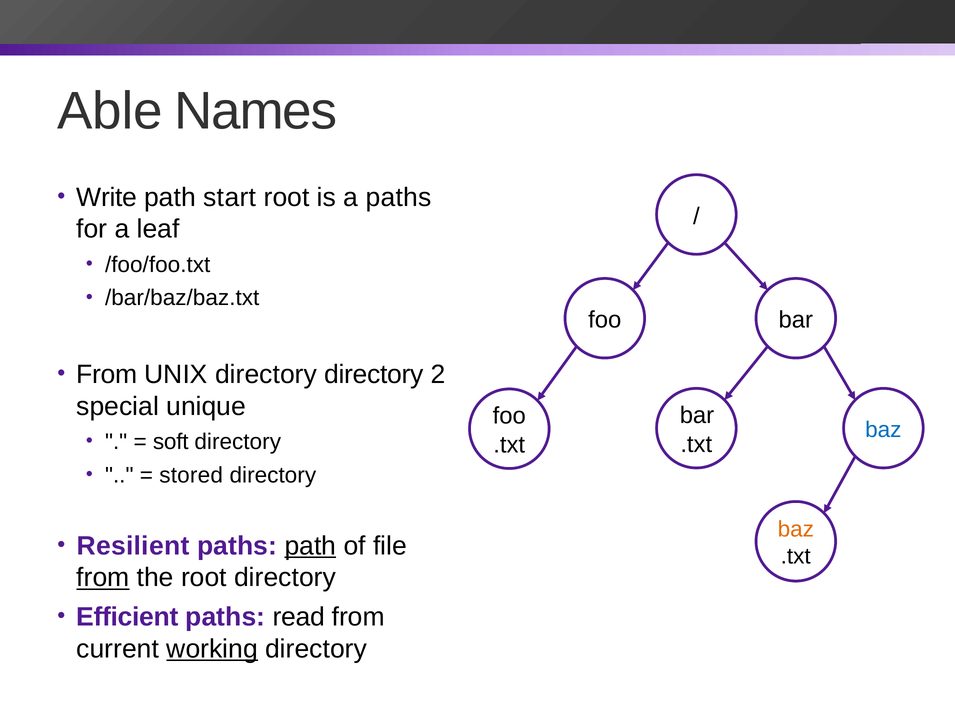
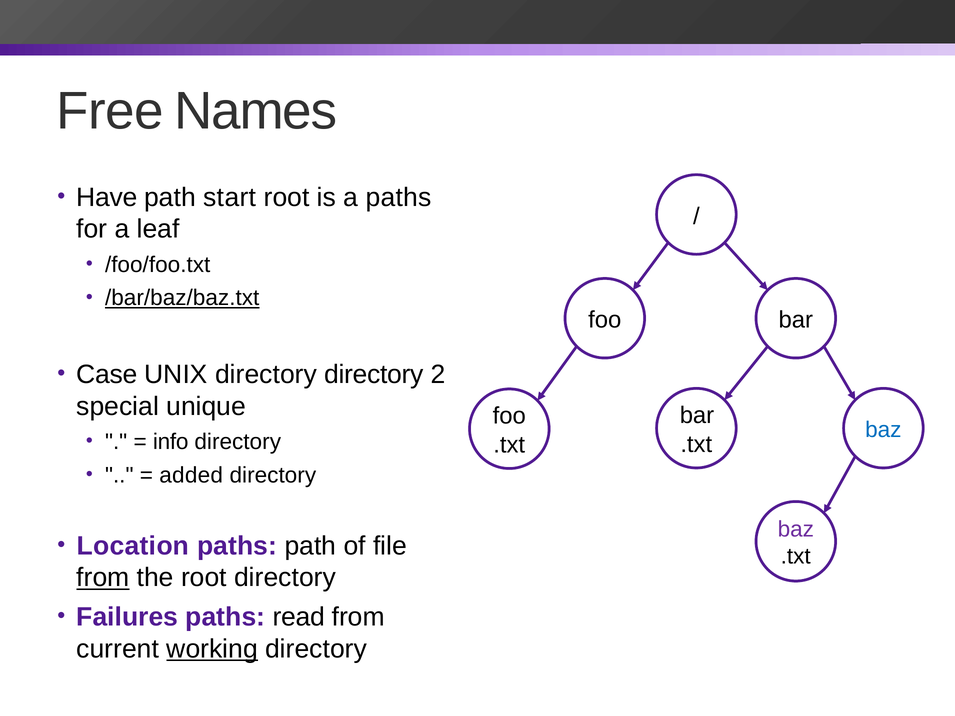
Able: Able -> Free
Write: Write -> Have
/bar/baz/baz.txt underline: none -> present
From at (107, 375): From -> Case
soft: soft -> info
stored: stored -> added
baz at (796, 529) colour: orange -> purple
Resilient: Resilient -> Location
path at (310, 546) underline: present -> none
Efficient: Efficient -> Failures
